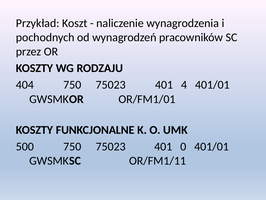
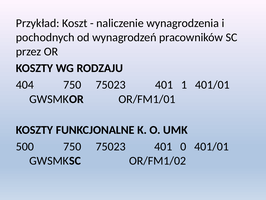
4: 4 -> 1
OR/FM1/11: OR/FM1/11 -> OR/FM1/02
